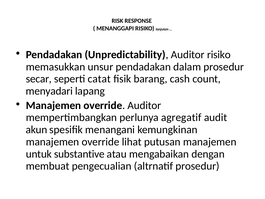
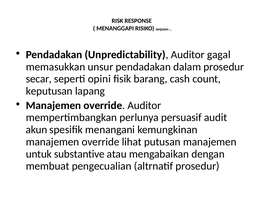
Auditor risiko: risiko -> gagal
catat: catat -> opini
menyadari: menyadari -> keputusan
agregatif: agregatif -> persuasif
